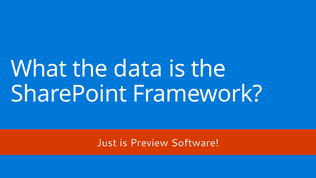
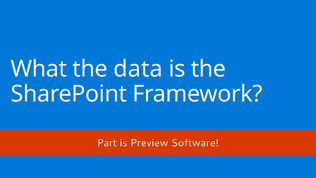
Just: Just -> Part
